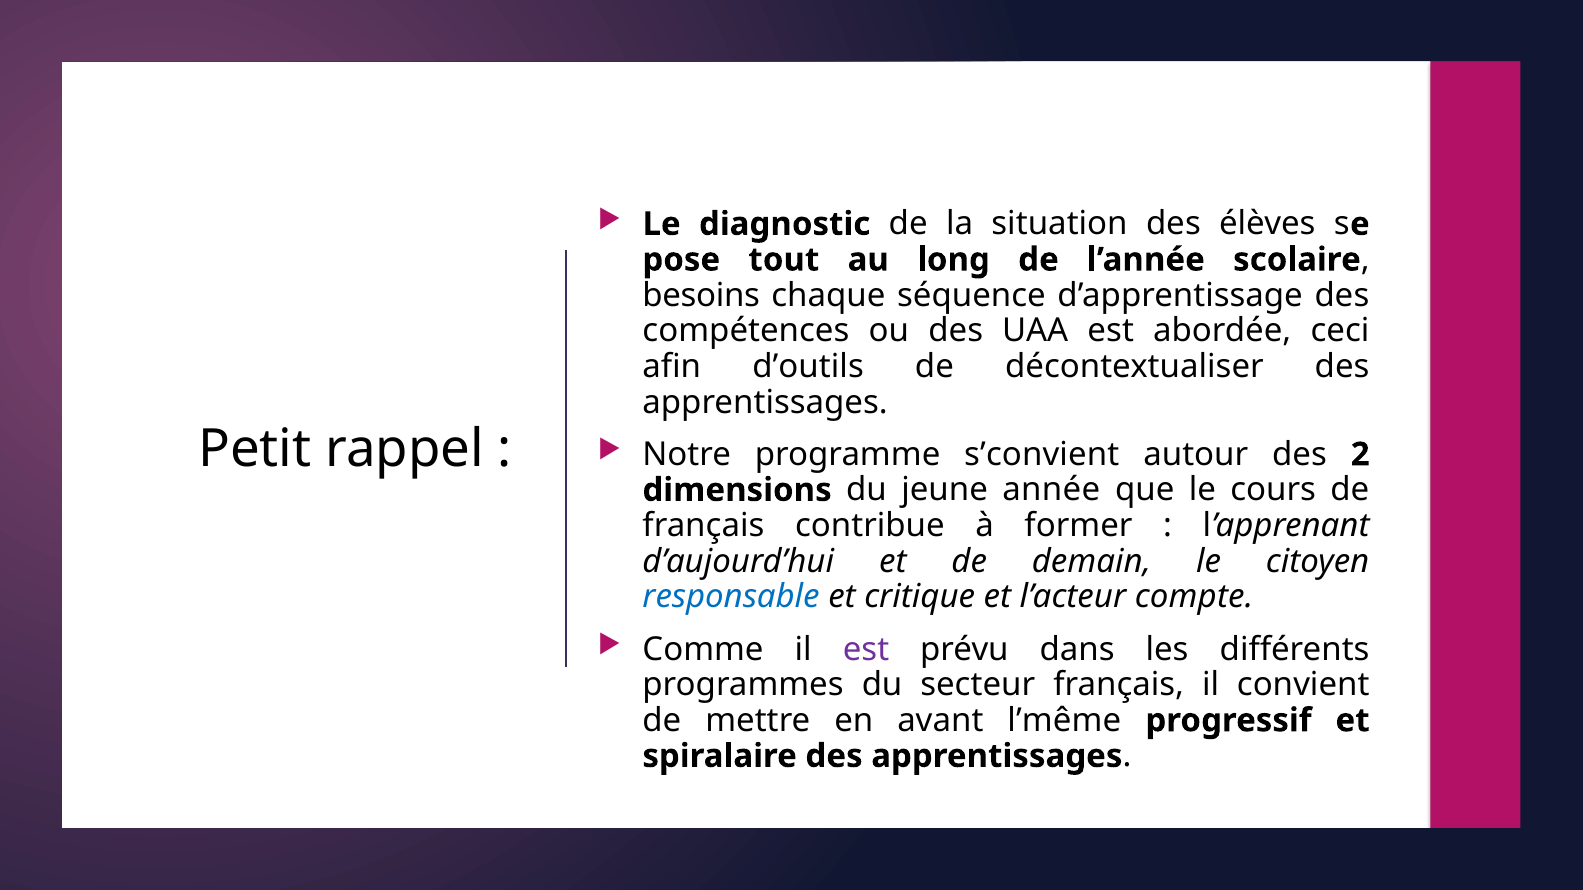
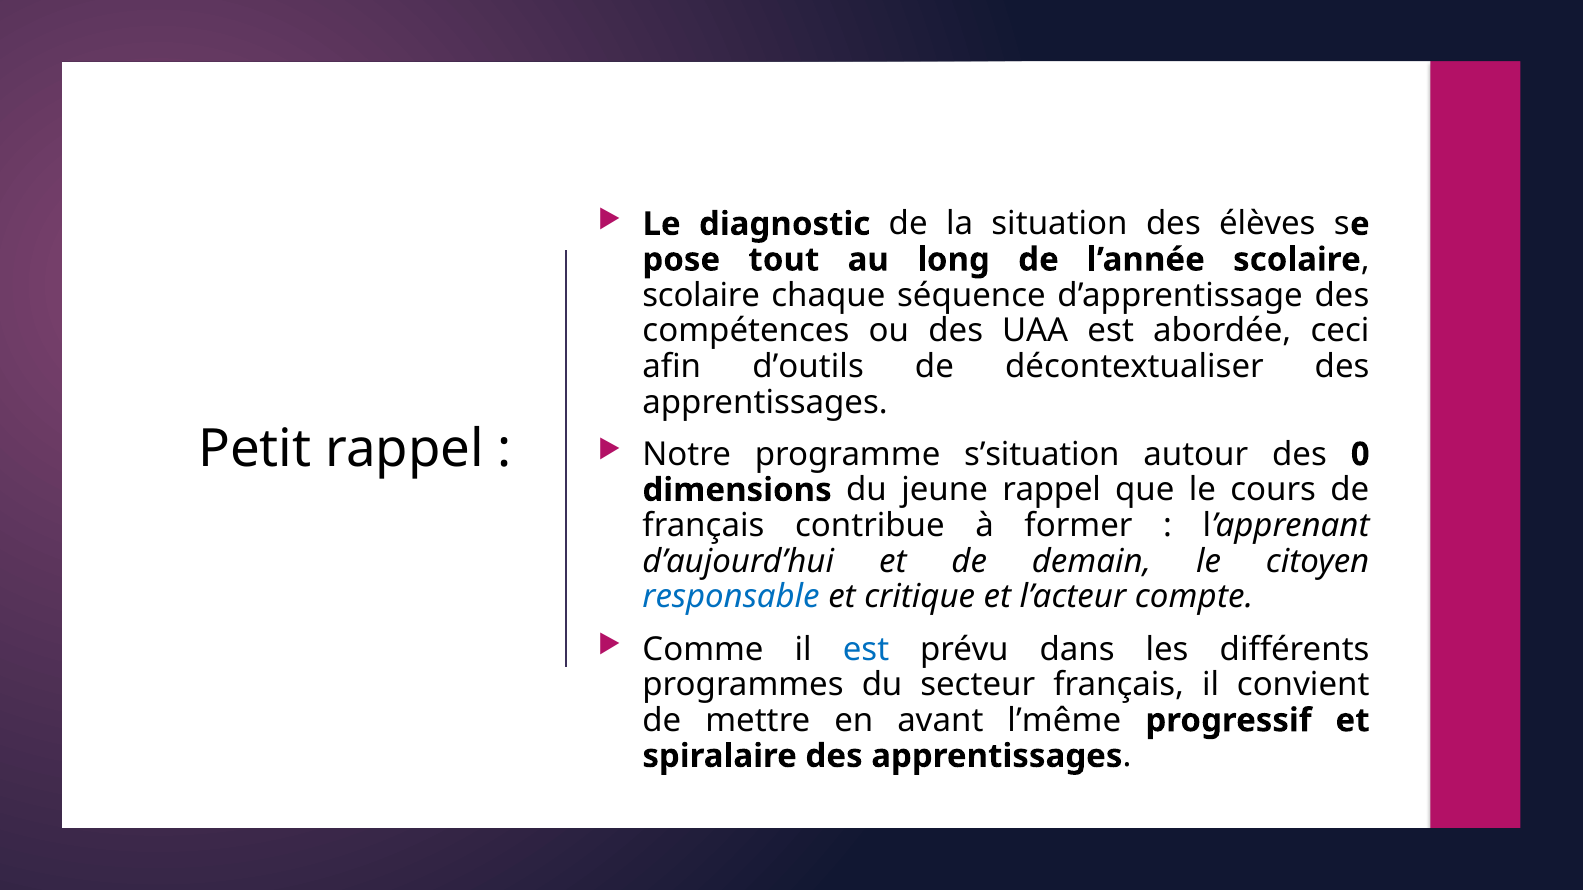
besoins at (701, 295): besoins -> scolaire
s’convient: s’convient -> s’situation
2: 2 -> 0
jeune année: année -> rappel
est at (866, 649) colour: purple -> blue
